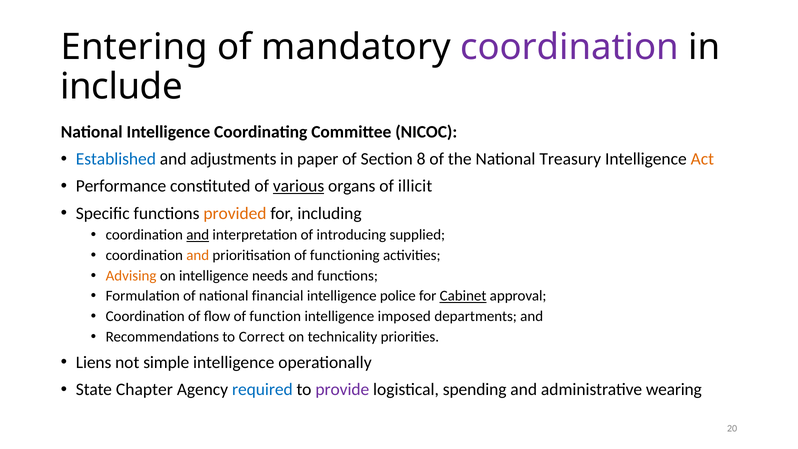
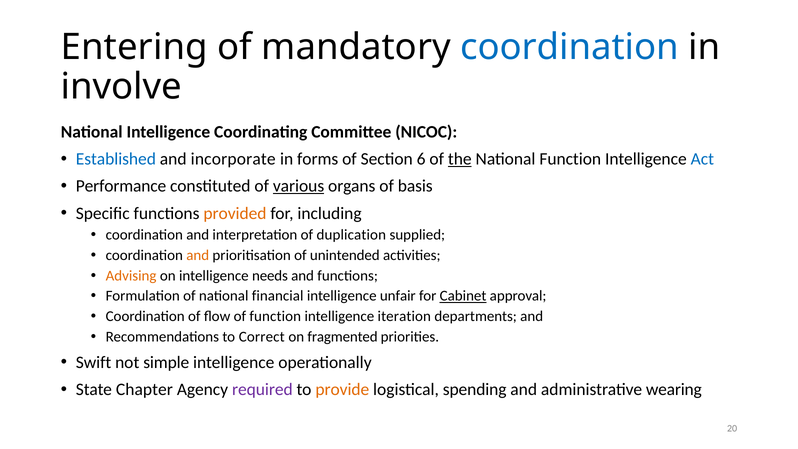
coordination at (570, 47) colour: purple -> blue
include: include -> involve
adjustments: adjustments -> incorporate
paper: paper -> forms
8: 8 -> 6
the underline: none -> present
National Treasury: Treasury -> Function
Act colour: orange -> blue
illicit: illicit -> basis
and at (198, 235) underline: present -> none
introducing: introducing -> duplication
functioning: functioning -> unintended
police: police -> unfair
imposed: imposed -> iteration
technicality: technicality -> fragmented
Liens: Liens -> Swift
required colour: blue -> purple
provide colour: purple -> orange
